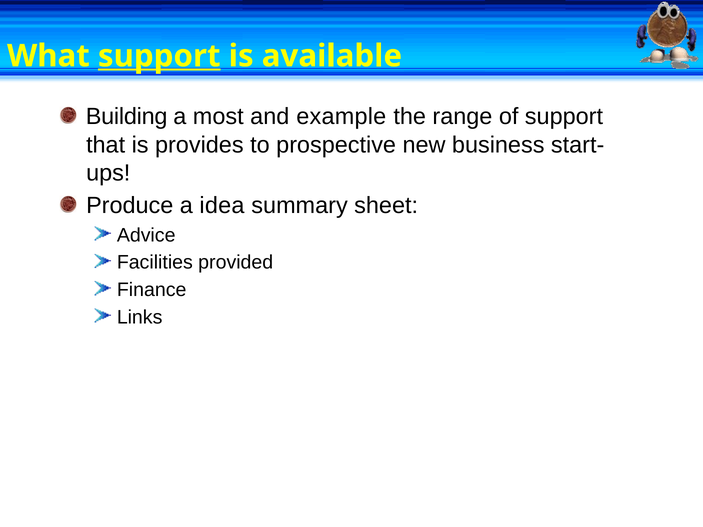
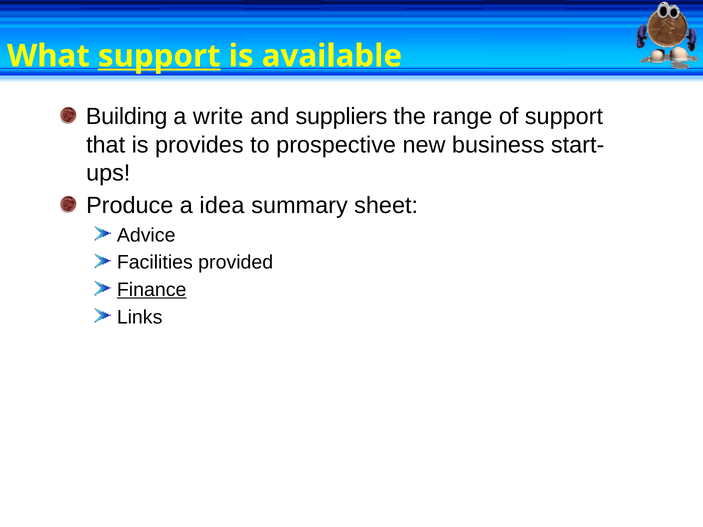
most: most -> write
example: example -> suppliers
Finance underline: none -> present
